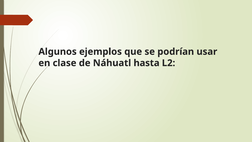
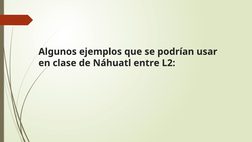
hasta: hasta -> entre
